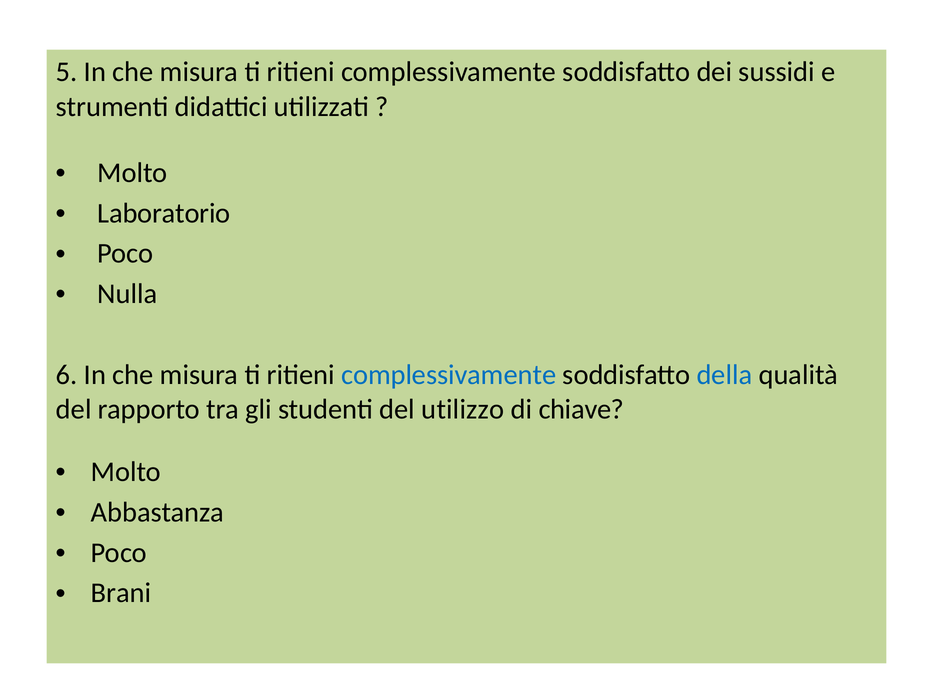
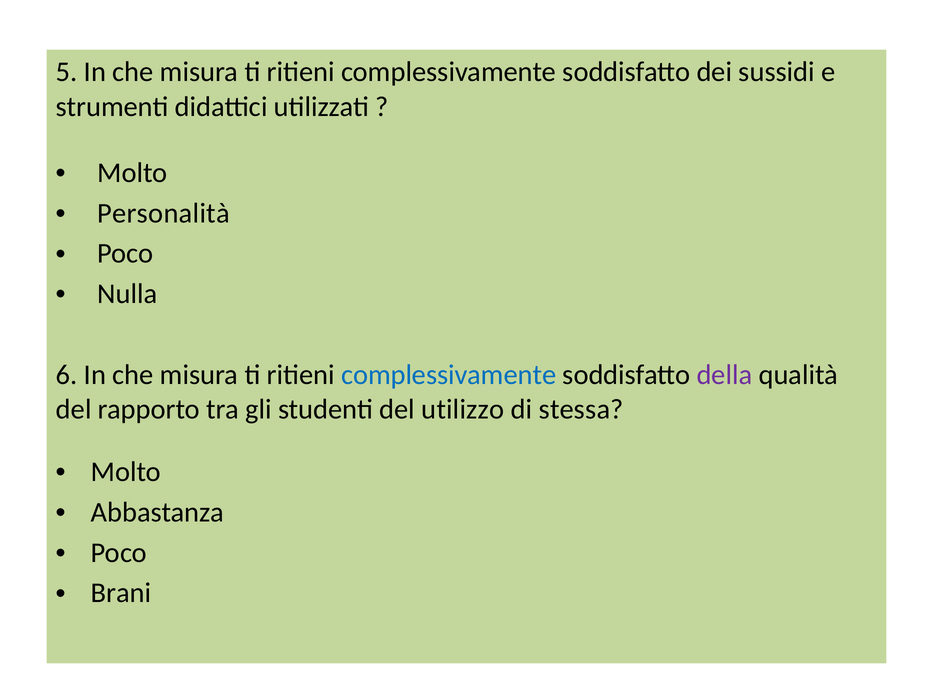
Laboratorio: Laboratorio -> Personalità
della colour: blue -> purple
chiave: chiave -> stessa
